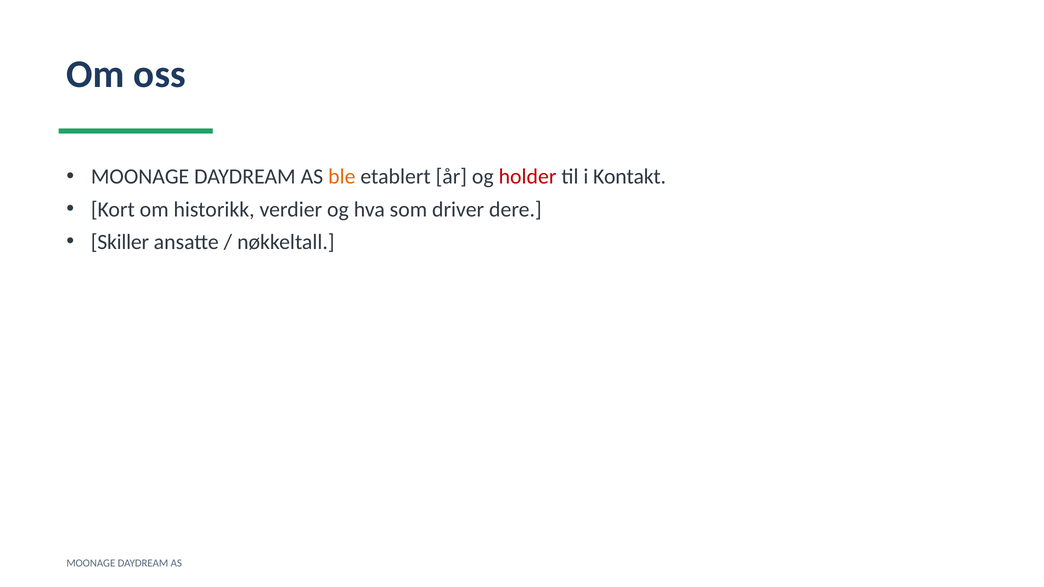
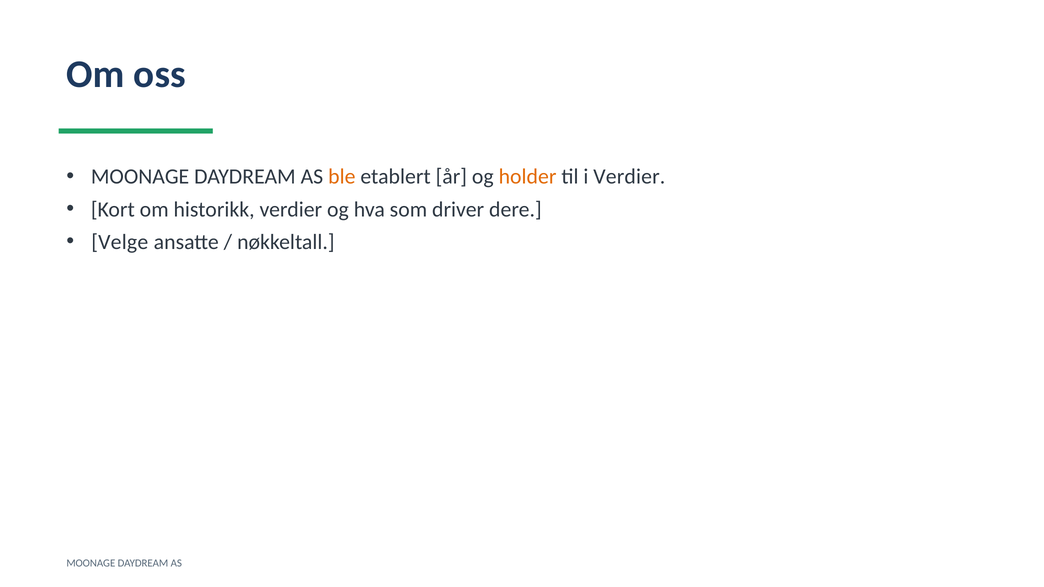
holder colour: red -> orange
i Kontakt: Kontakt -> Verdier
Skiller: Skiller -> Velge
